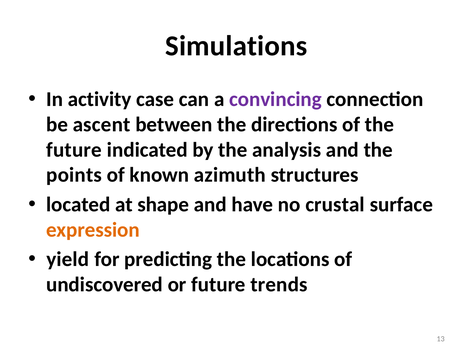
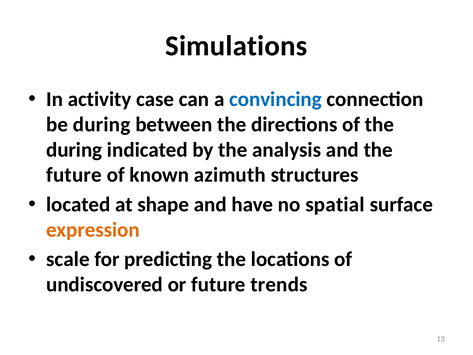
convincing colour: purple -> blue
be ascent: ascent -> during
future at (74, 150): future -> during
points at (74, 175): points -> future
crustal: crustal -> spatial
yield: yield -> scale
